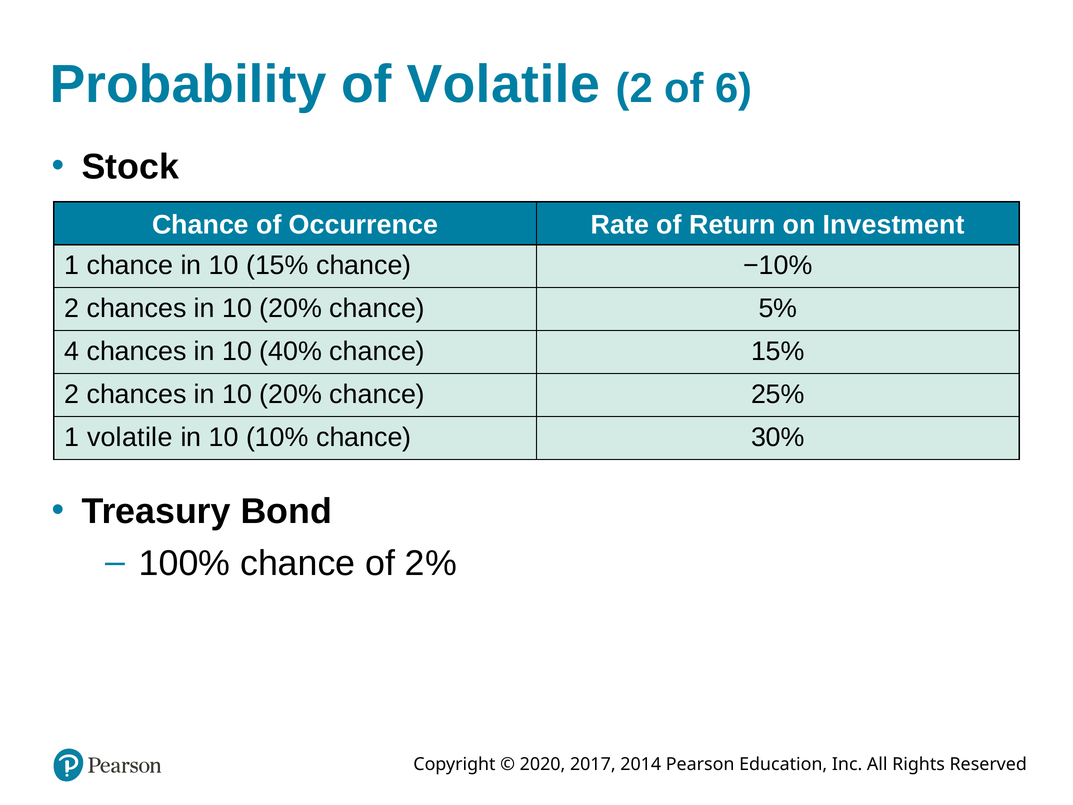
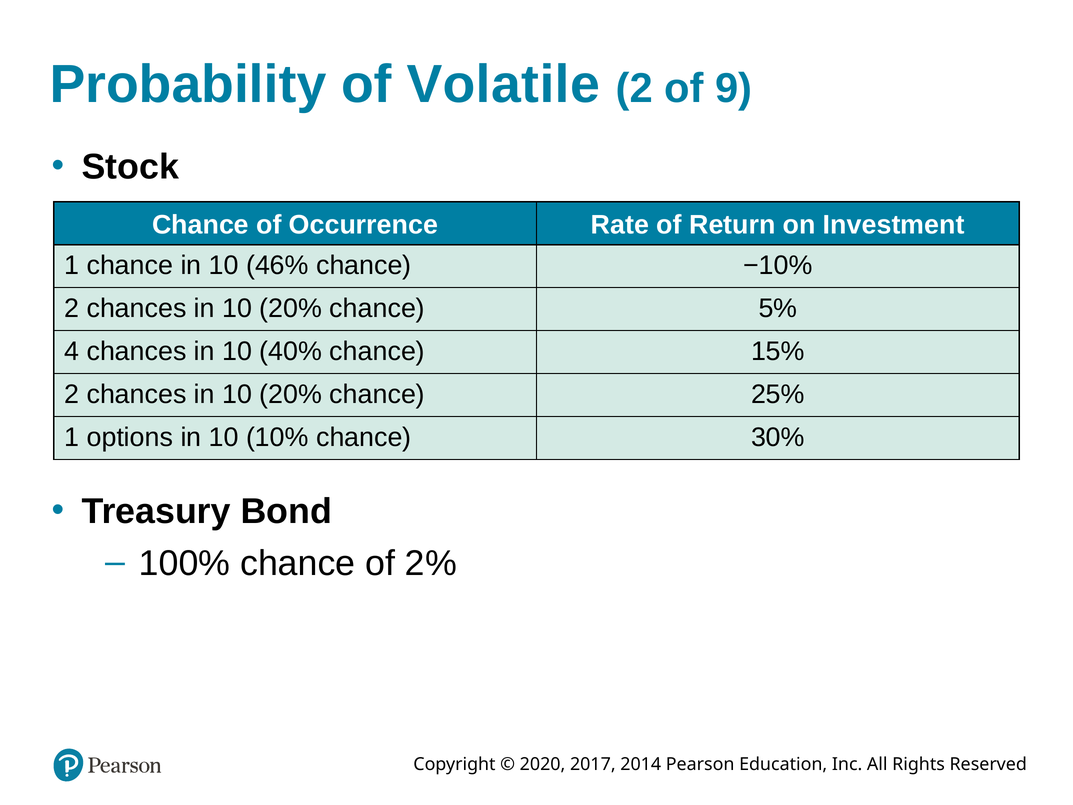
6: 6 -> 9
10 15%: 15% -> 46%
1 volatile: volatile -> options
